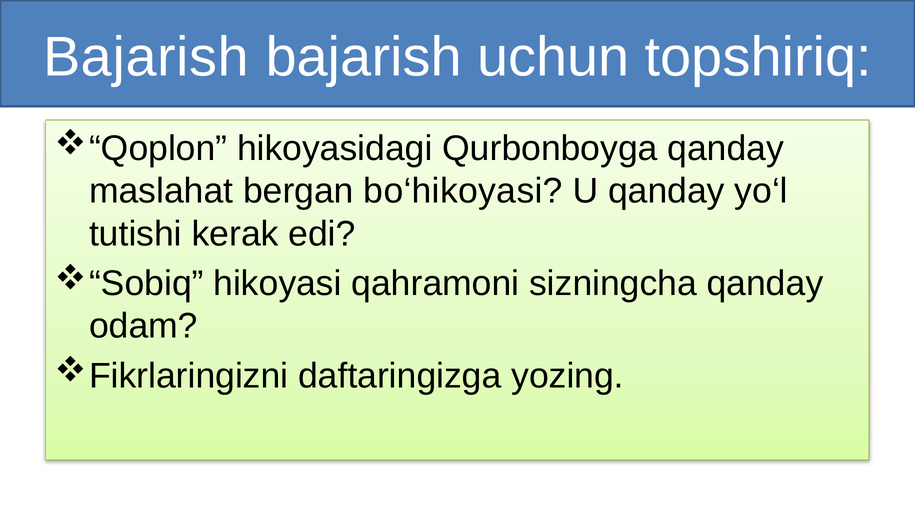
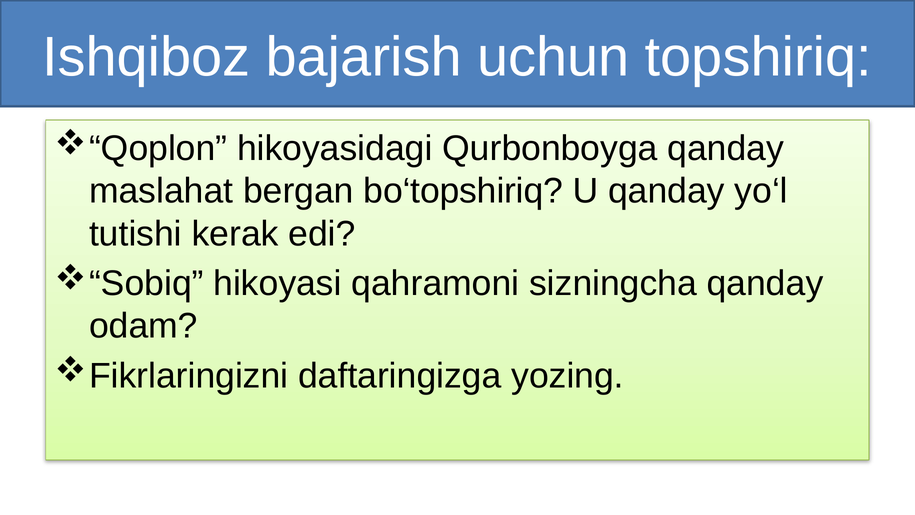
Bajarish at (146, 57): Bajarish -> Ishqiboz
bo‘hikoyasi: bo‘hikoyasi -> bo‘topshiriq
